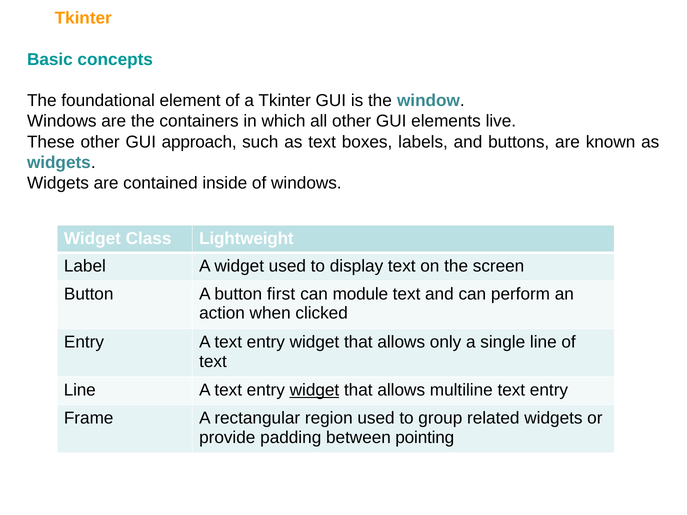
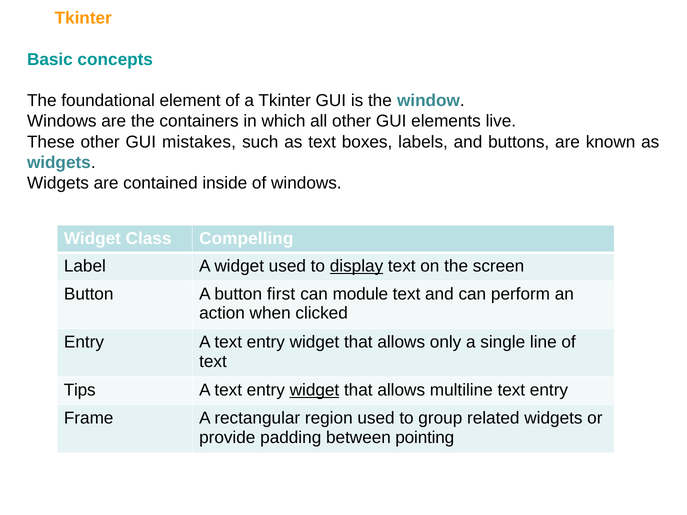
approach: approach -> mistakes
Lightweight: Lightweight -> Compelling
display underline: none -> present
Line at (80, 390): Line -> Tips
